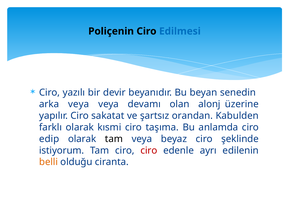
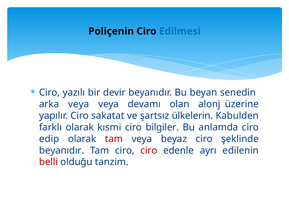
orandan: orandan -> ülkelerin
taşıma: taşıma -> bilgiler
tam at (114, 139) colour: black -> red
istiyorum at (62, 150): istiyorum -> beyanıdır
belli colour: orange -> red
ciranta: ciranta -> tanzim
